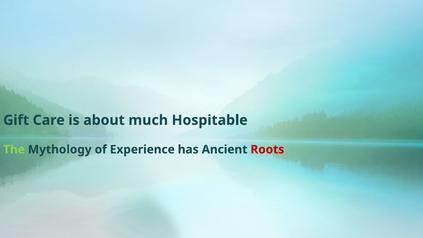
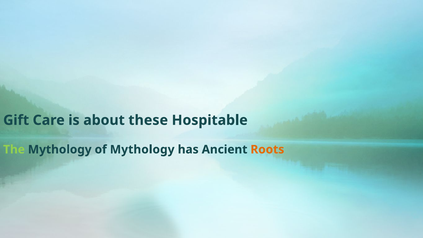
much: much -> these
of Experience: Experience -> Mythology
Roots colour: red -> orange
